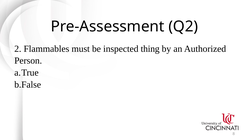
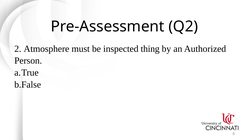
Flammables: Flammables -> Atmosphere
